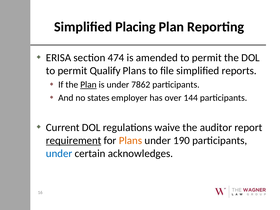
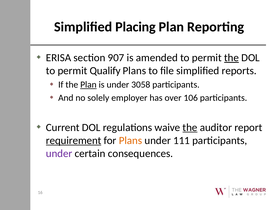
474: 474 -> 907
the at (232, 58) underline: none -> present
7862: 7862 -> 3058
states: states -> solely
144: 144 -> 106
the at (190, 127) underline: none -> present
190: 190 -> 111
under at (59, 154) colour: blue -> purple
acknowledges: acknowledges -> consequences
